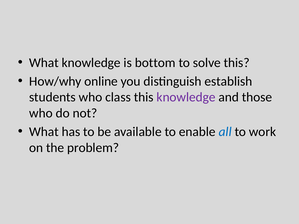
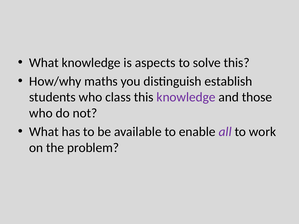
bottom: bottom -> aspects
online: online -> maths
all colour: blue -> purple
